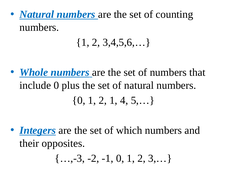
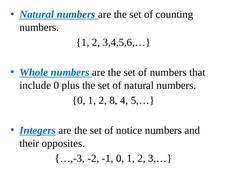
2 1: 1 -> 8
which: which -> notice
